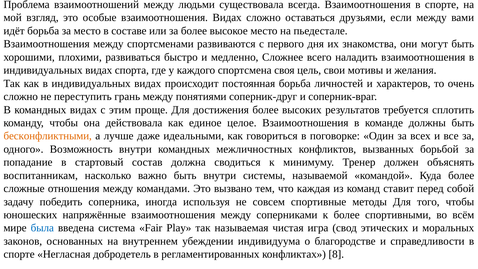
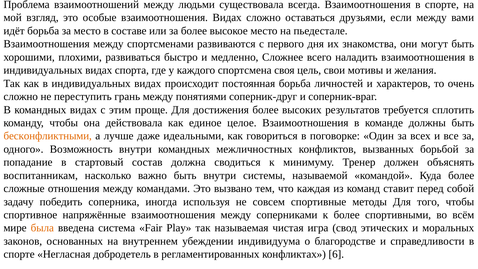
юношеских: юношеских -> спортивное
была colour: blue -> orange
8: 8 -> 6
